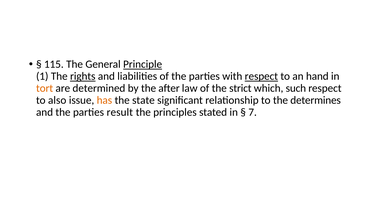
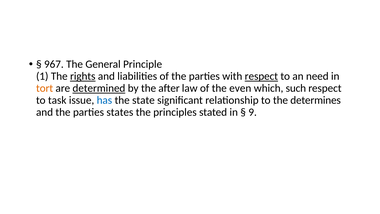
115: 115 -> 967
Principle underline: present -> none
hand: hand -> need
determined underline: none -> present
strict: strict -> even
also: also -> task
has colour: orange -> blue
result: result -> states
7: 7 -> 9
